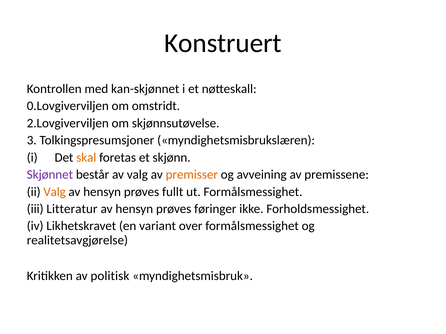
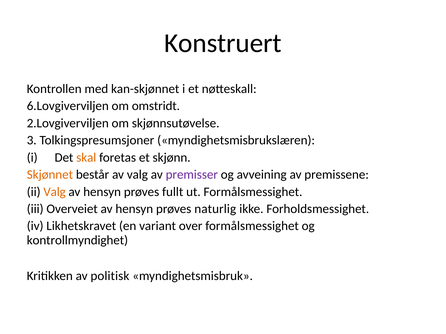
0.Lovgiverviljen: 0.Lovgiverviljen -> 6.Lovgiverviljen
Skjønnet colour: purple -> orange
premisser colour: orange -> purple
Litteratur: Litteratur -> Overveiet
føringer: føringer -> naturlig
realitetsavgjørelse: realitetsavgjørelse -> kontrollmyndighet
